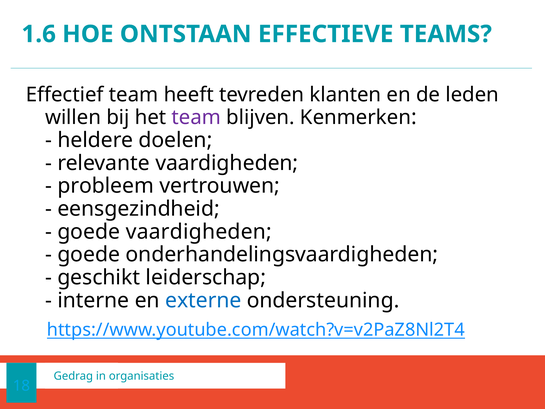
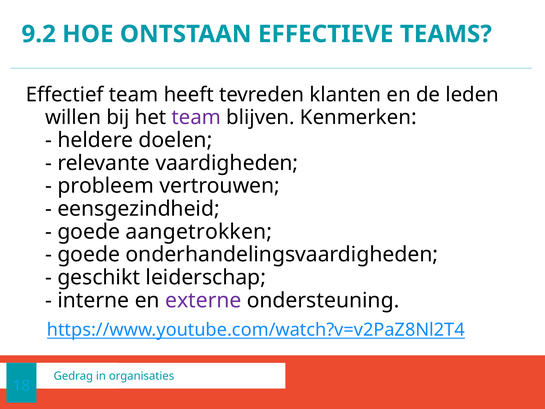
1.6: 1.6 -> 9.2
goede vaardigheden: vaardigheden -> aangetrokken
externe colour: blue -> purple
